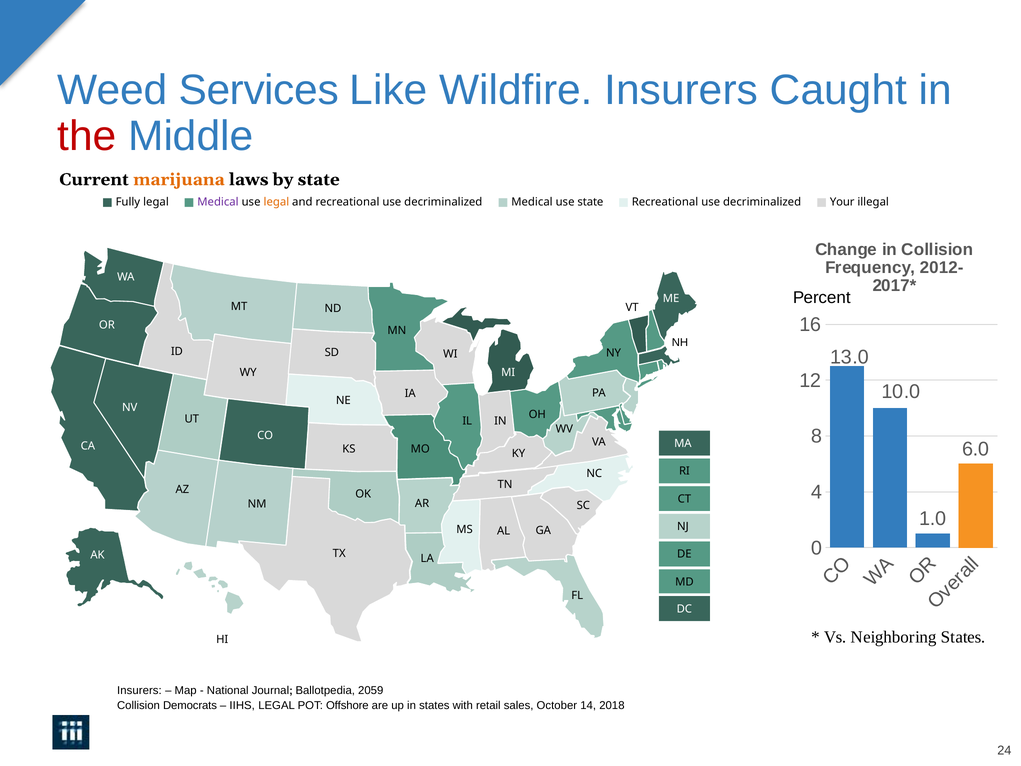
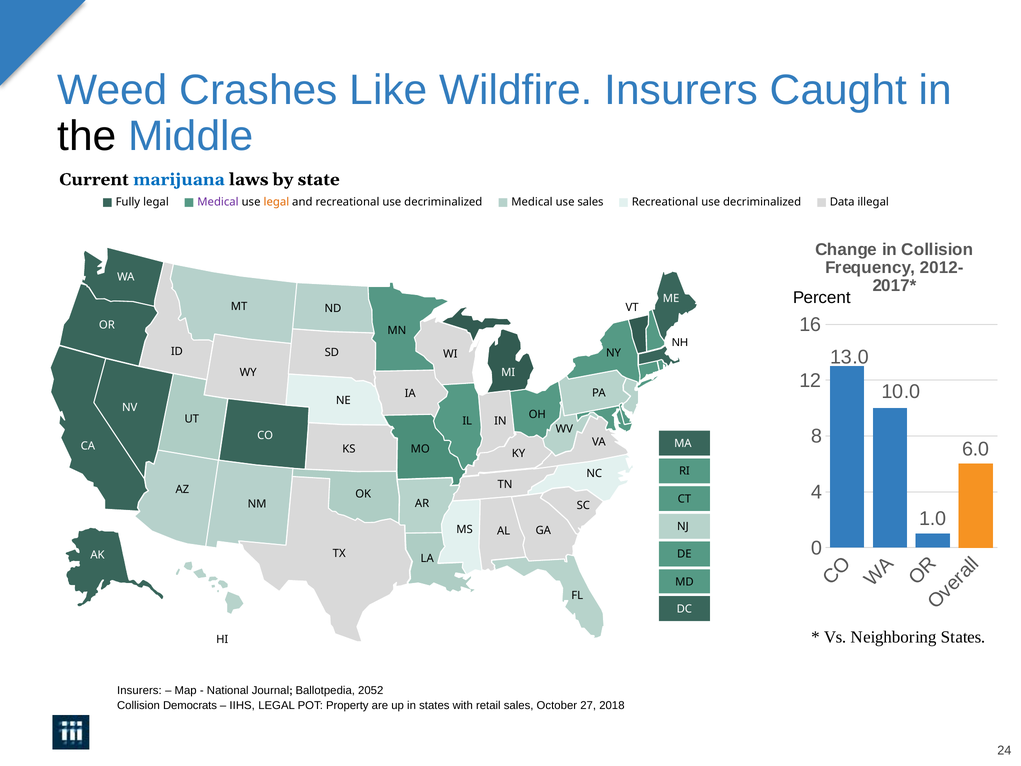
Services: Services -> Crashes
the colour: red -> black
marijuana colour: orange -> blue
use state: state -> sales
Your: Your -> Data
2059: 2059 -> 2052
Offshore: Offshore -> Property
14: 14 -> 27
